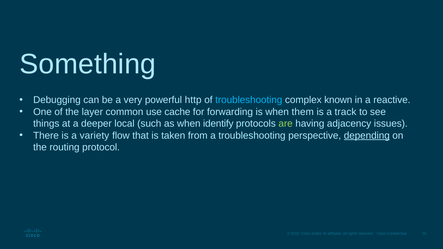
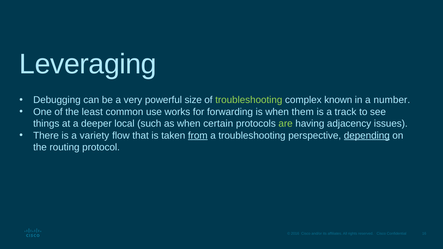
Something: Something -> Leveraging
http: http -> size
troubleshooting at (249, 100) colour: light blue -> light green
reactive: reactive -> number
layer: layer -> least
cache: cache -> works
identify: identify -> certain
from underline: none -> present
